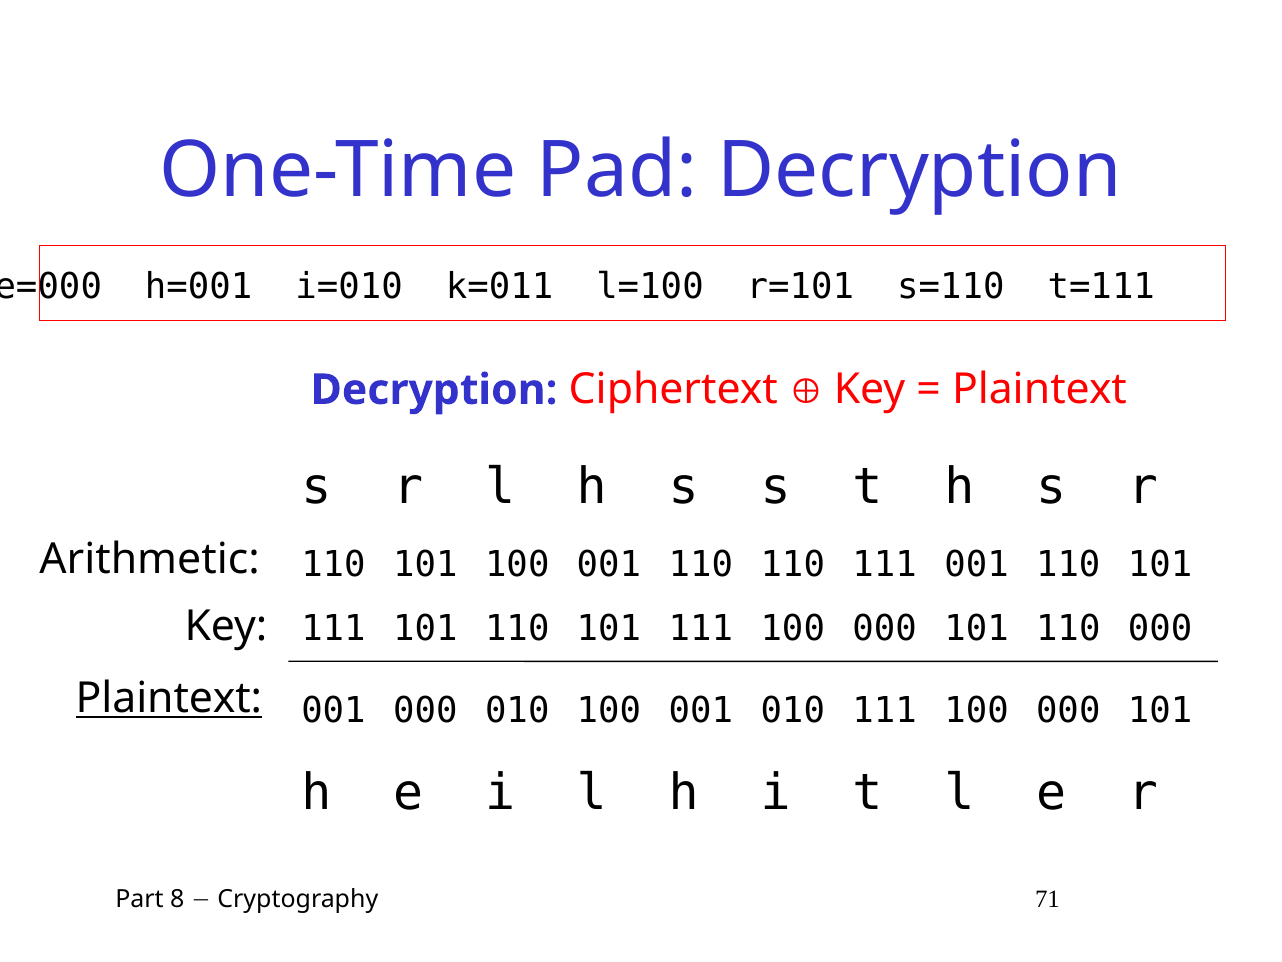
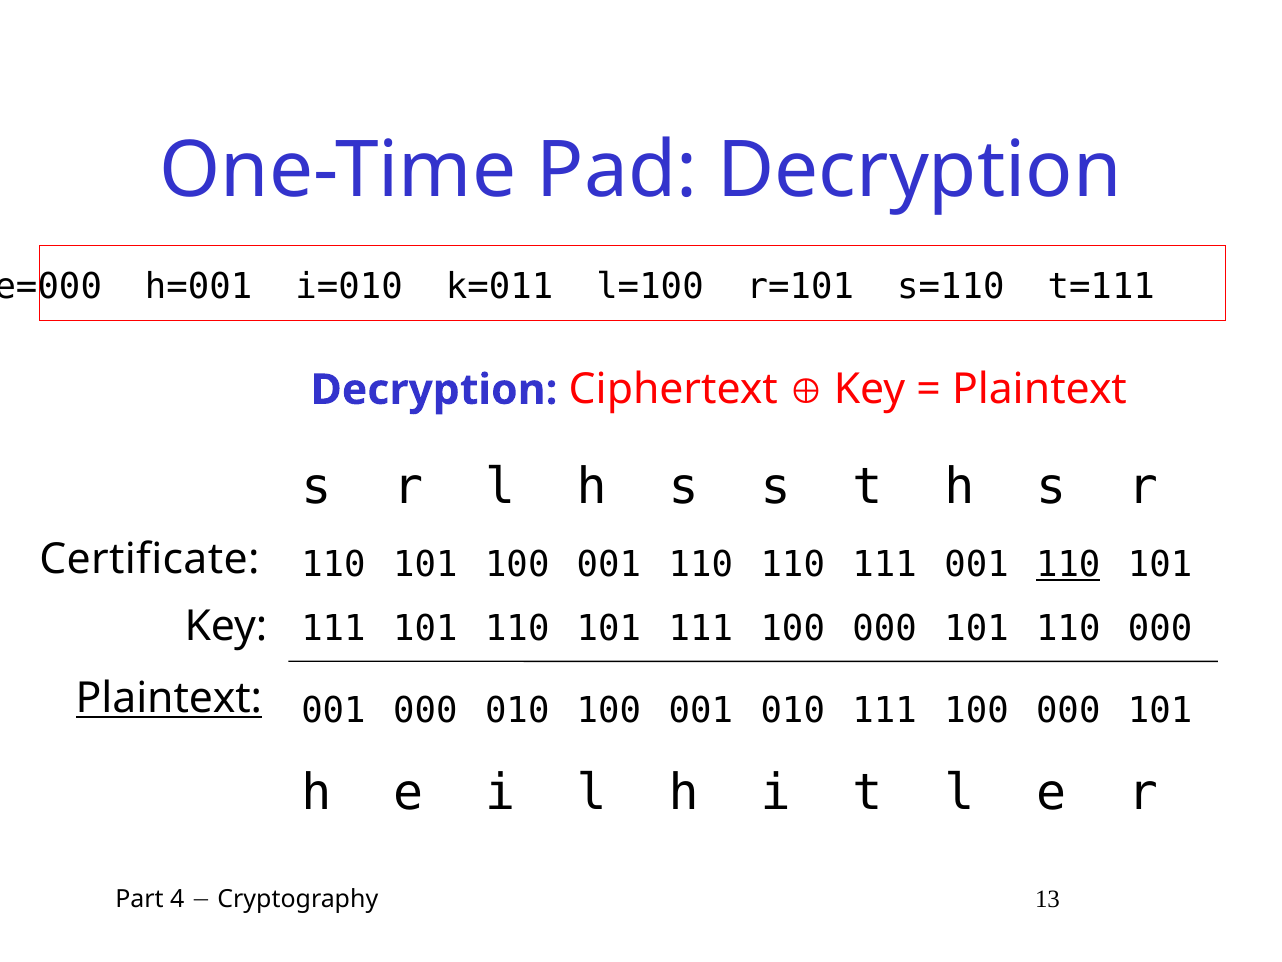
Arithmetic: Arithmetic -> Certificate
110 at (1068, 565) underline: none -> present
8: 8 -> 4
71: 71 -> 13
